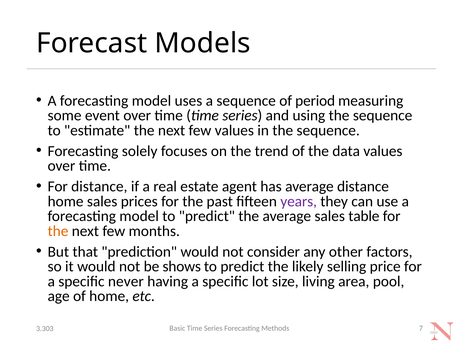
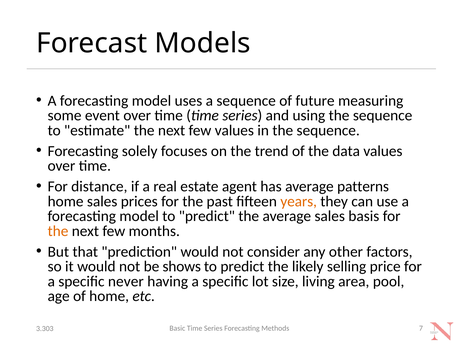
period: period -> future
average distance: distance -> patterns
years colour: purple -> orange
table: table -> basis
